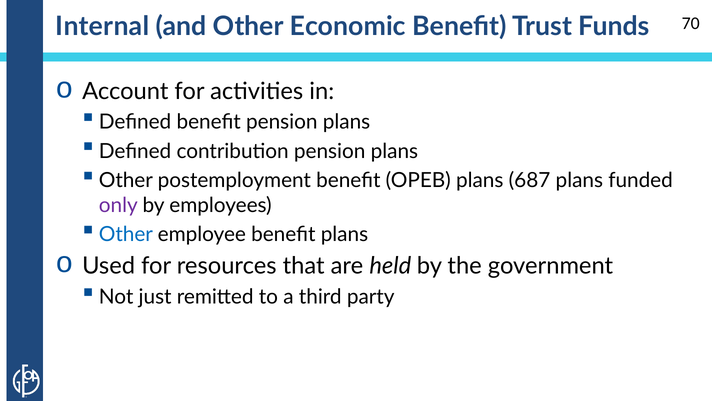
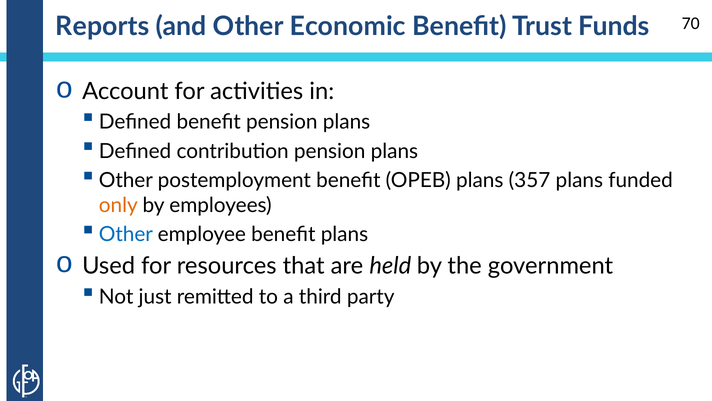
Internal: Internal -> Reports
687: 687 -> 357
only colour: purple -> orange
